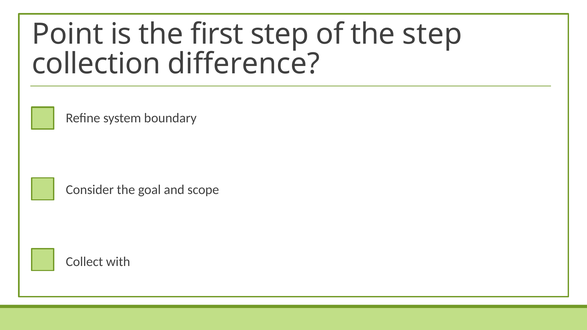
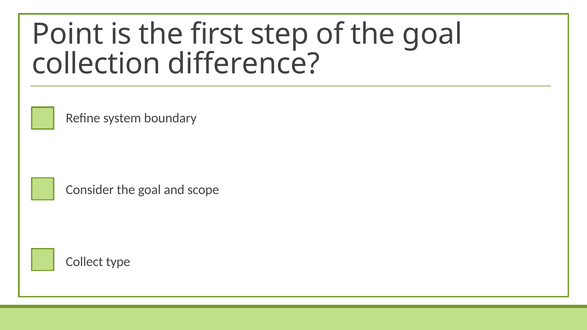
of the step: step -> goal
with: with -> type
